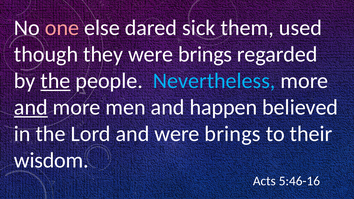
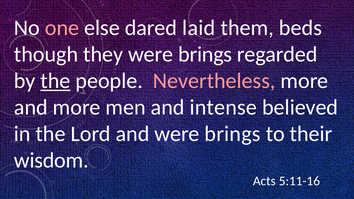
sick: sick -> laid
used: used -> beds
Nevertheless colour: light blue -> pink
and at (31, 107) underline: present -> none
happen: happen -> intense
5:46-16: 5:46-16 -> 5:11-16
